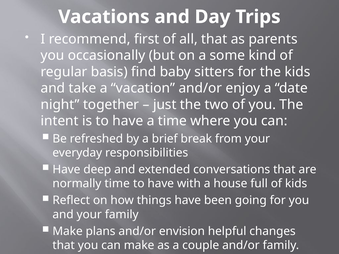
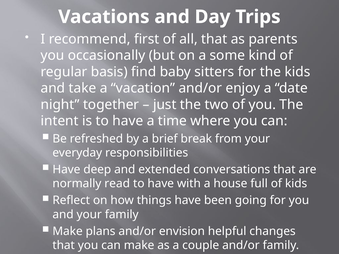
normally time: time -> read
